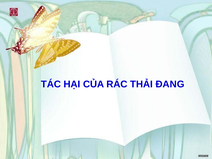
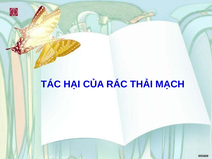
ĐANG: ĐANG -> MẠCH
